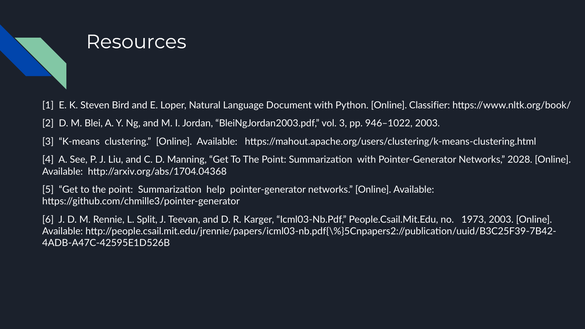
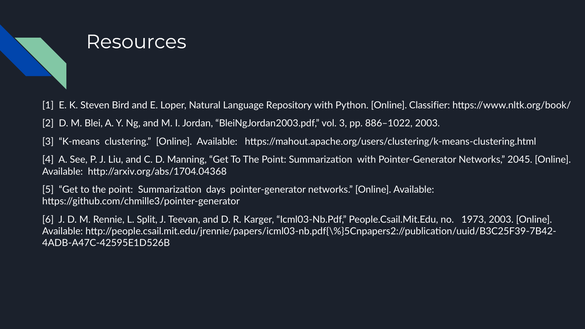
Document: Document -> Repository
946–1022: 946–1022 -> 886–1022
2028: 2028 -> 2045
help: help -> days
